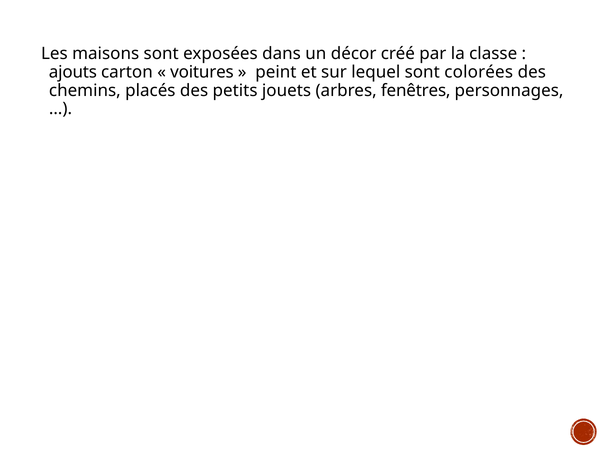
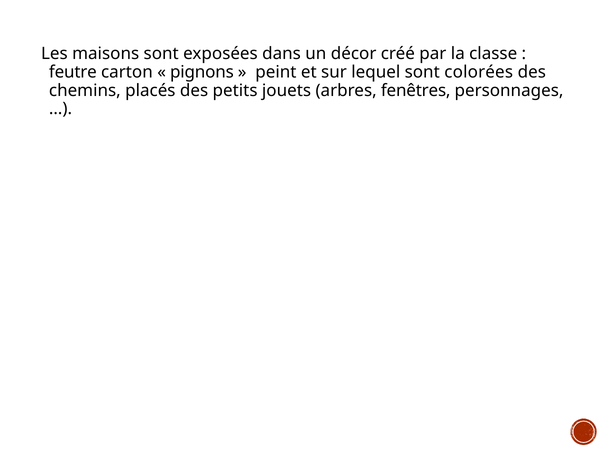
ajouts: ajouts -> feutre
voitures: voitures -> pignons
